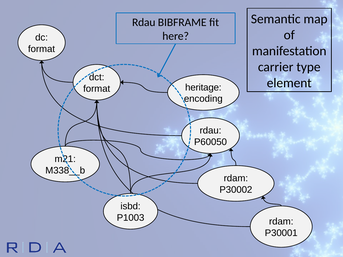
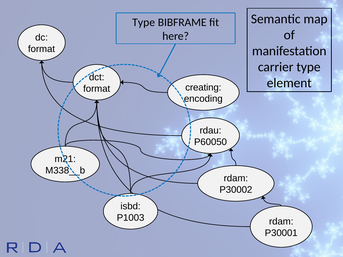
Rdau at (144, 22): Rdau -> Type
heritage: heritage -> creating
